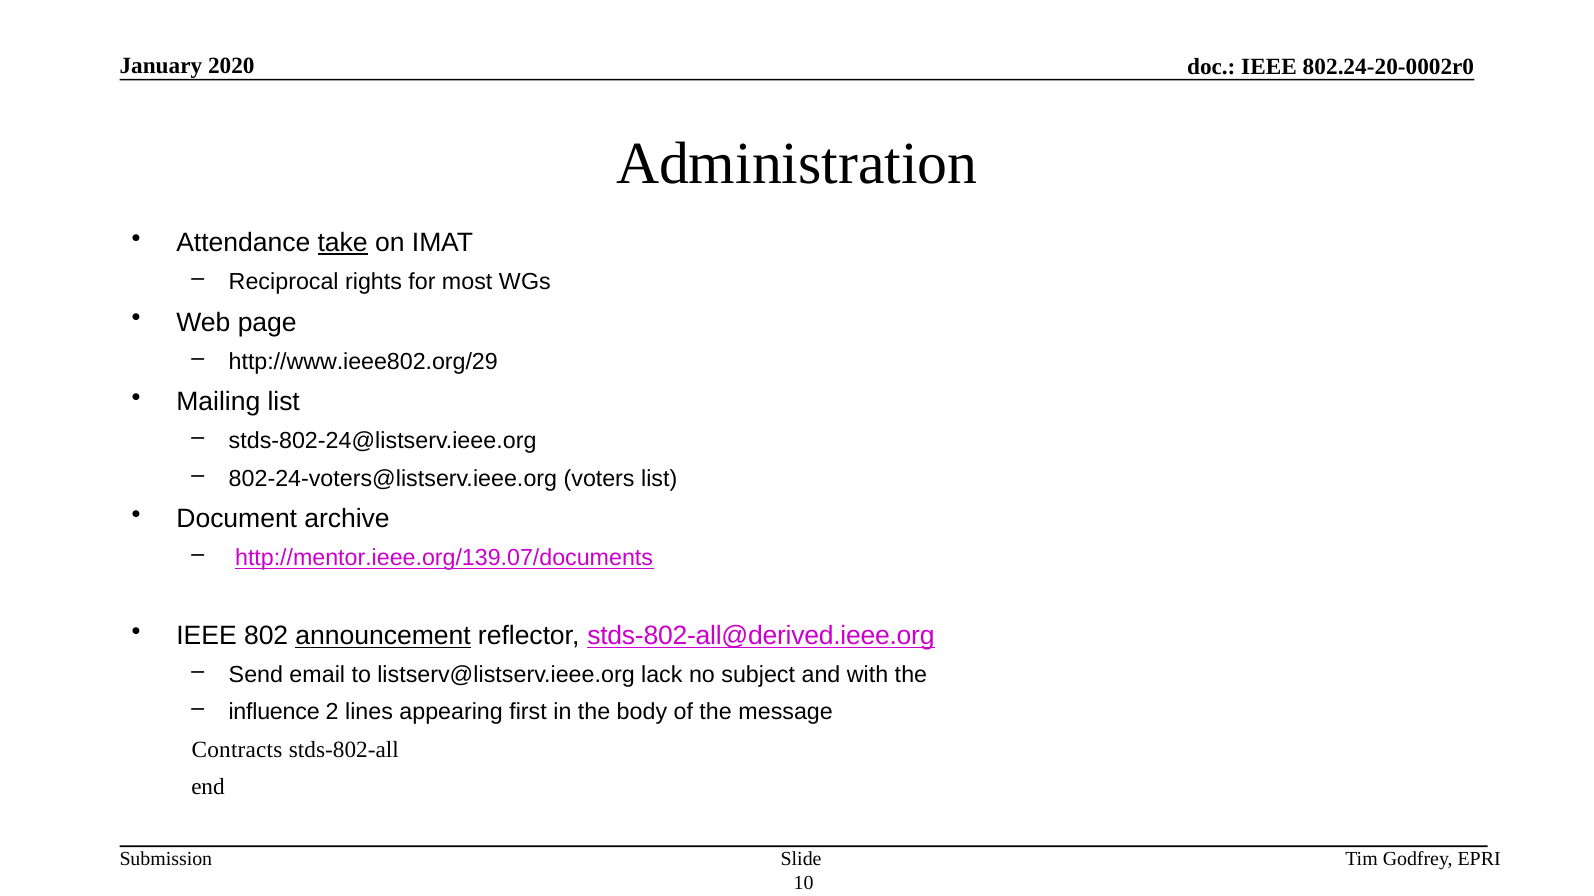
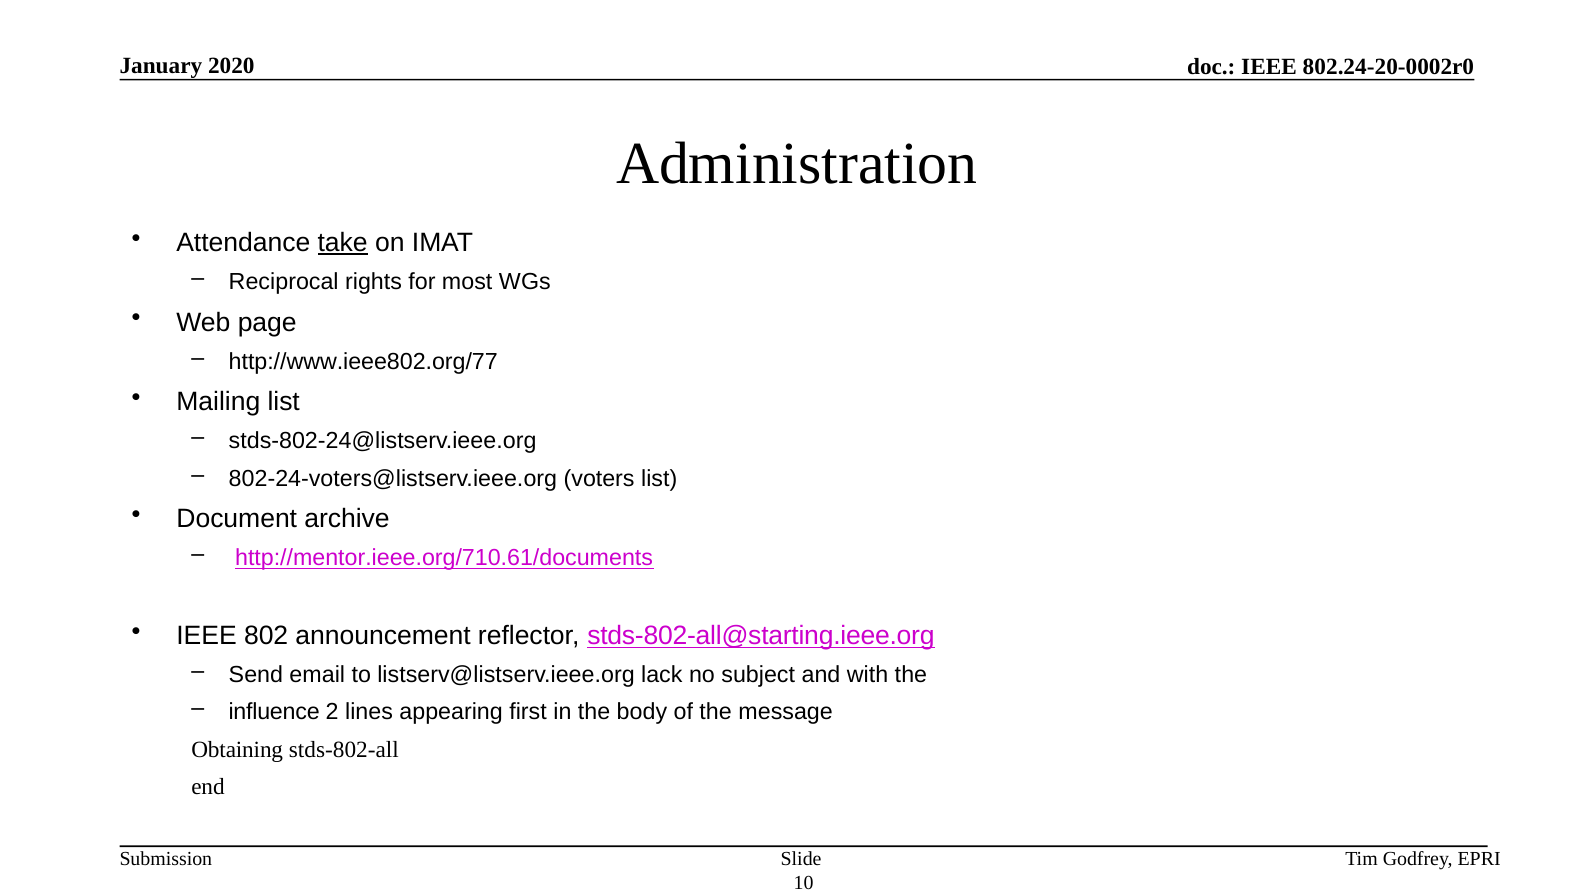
http://www.ieee802.org/29: http://www.ieee802.org/29 -> http://www.ieee802.org/77
http://mentor.ieee.org/139.07/documents: http://mentor.ieee.org/139.07/documents -> http://mentor.ieee.org/710.61/documents
announcement underline: present -> none
stds-802-all@derived.ieee.org: stds-802-all@derived.ieee.org -> stds-802-all@starting.ieee.org
Contracts: Contracts -> Obtaining
